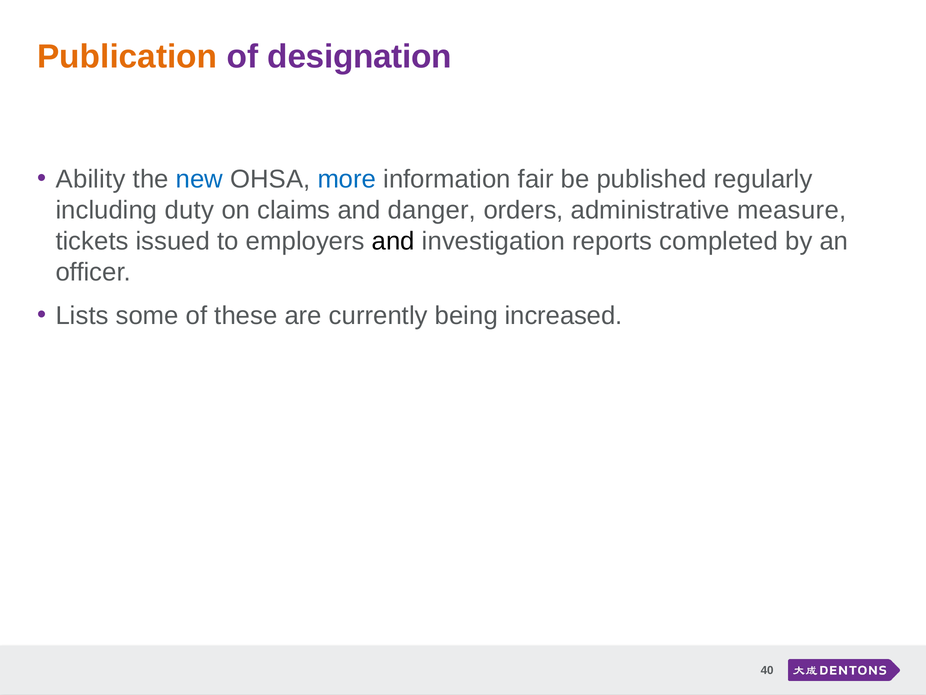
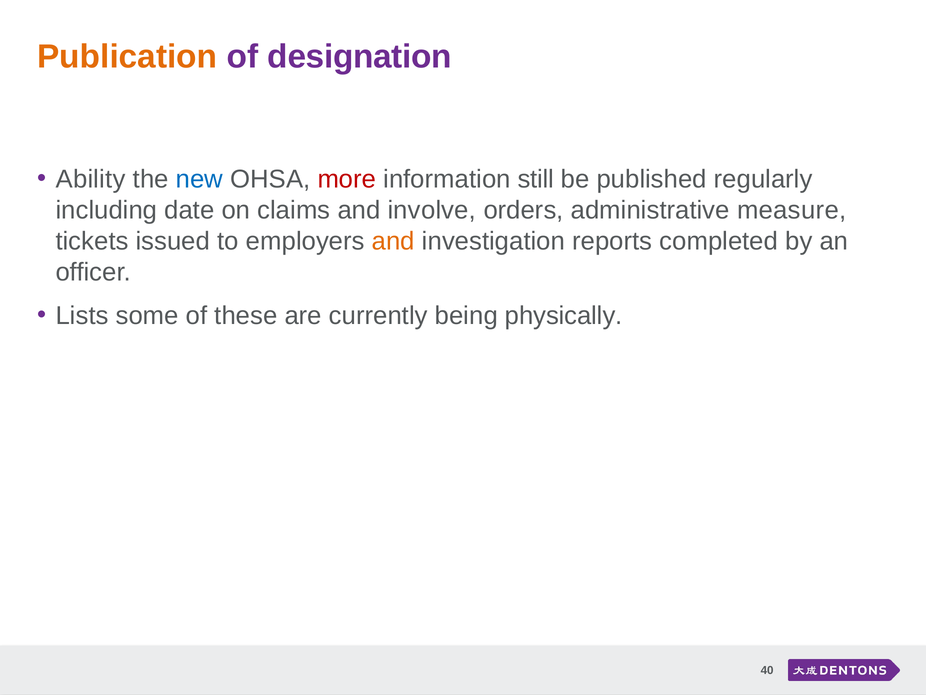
more colour: blue -> red
fair: fair -> still
duty: duty -> date
danger: danger -> involve
and at (393, 241) colour: black -> orange
increased: increased -> physically
